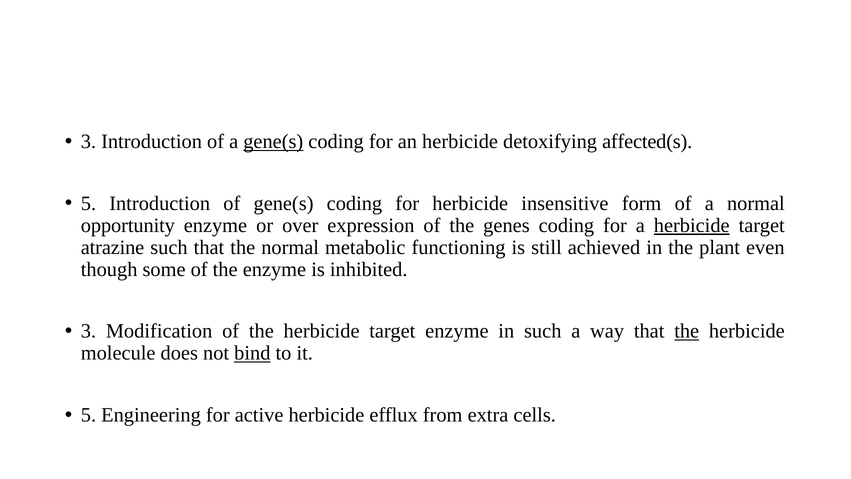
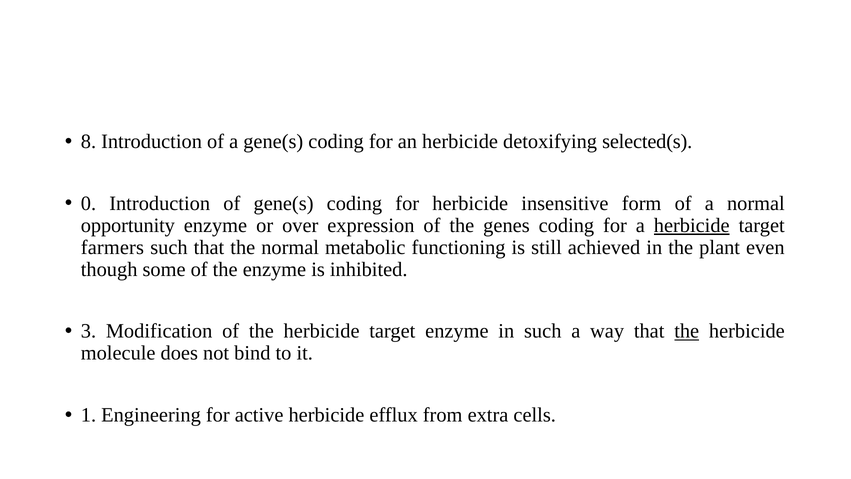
3 at (88, 142): 3 -> 8
gene(s at (273, 142) underline: present -> none
affected(s: affected(s -> selected(s
5 at (88, 203): 5 -> 0
atrazine: atrazine -> farmers
bind underline: present -> none
5 at (88, 415): 5 -> 1
